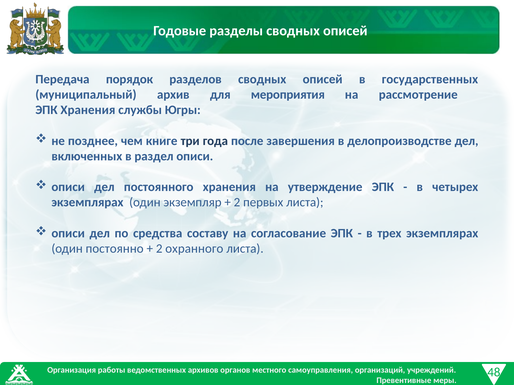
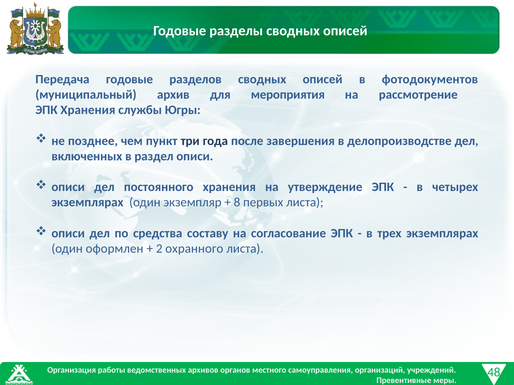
Передача порядок: порядок -> годовые
государственных: государственных -> фотодокументов
книге: книге -> пункт
2 at (237, 203): 2 -> 8
постоянно: постоянно -> оформлен
